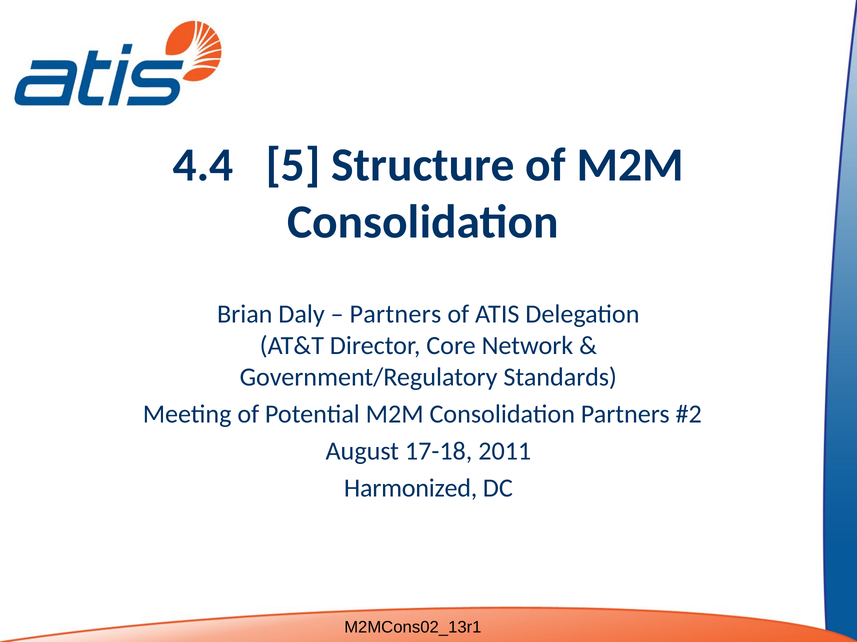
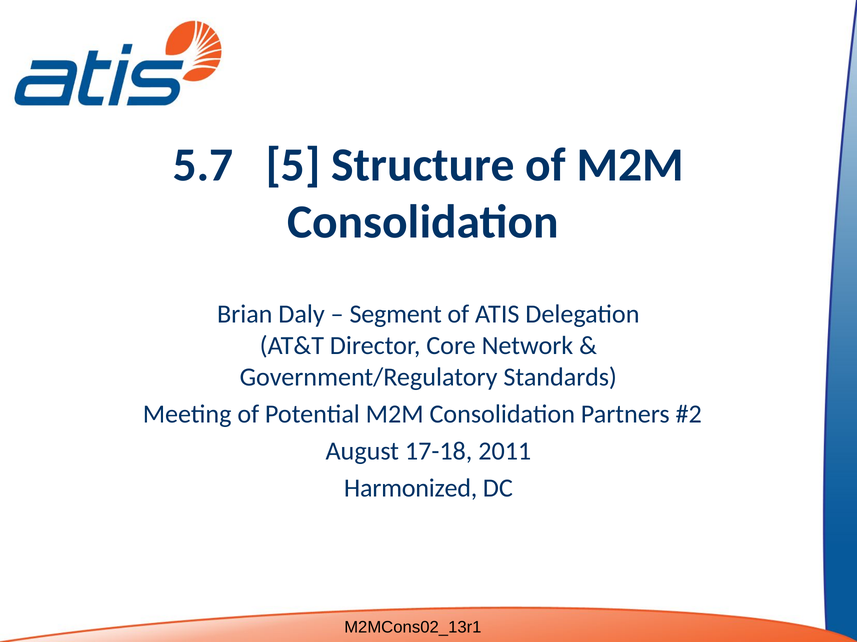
4.4: 4.4 -> 5.7
Partners at (395, 315): Partners -> Segment
